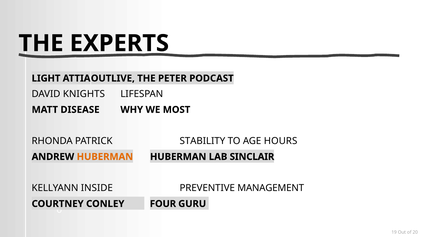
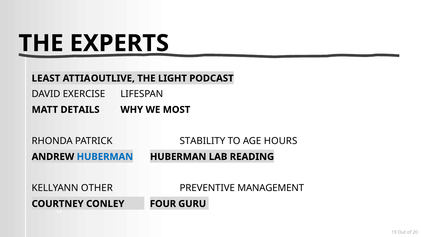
LIGHT: LIGHT -> LEAST
PETER: PETER -> LIGHT
KNIGHTS: KNIGHTS -> EXERCISE
DISEASE: DISEASE -> DETAILS
HUBERMAN at (105, 157) colour: orange -> blue
SINCLAIR: SINCLAIR -> READING
INSIDE: INSIDE -> OTHER
